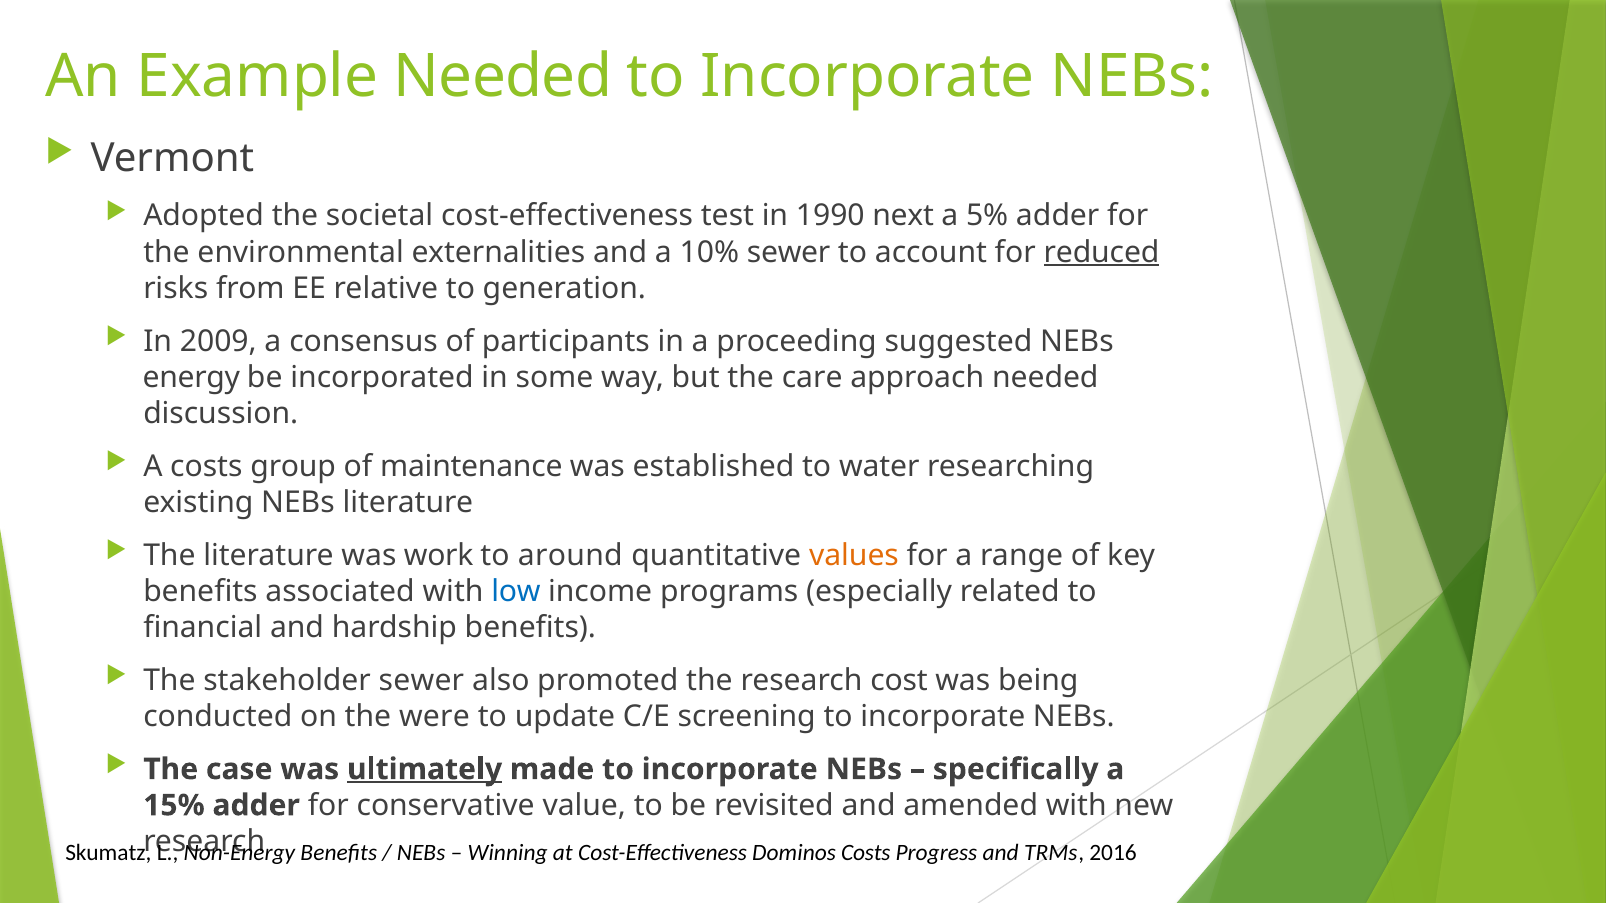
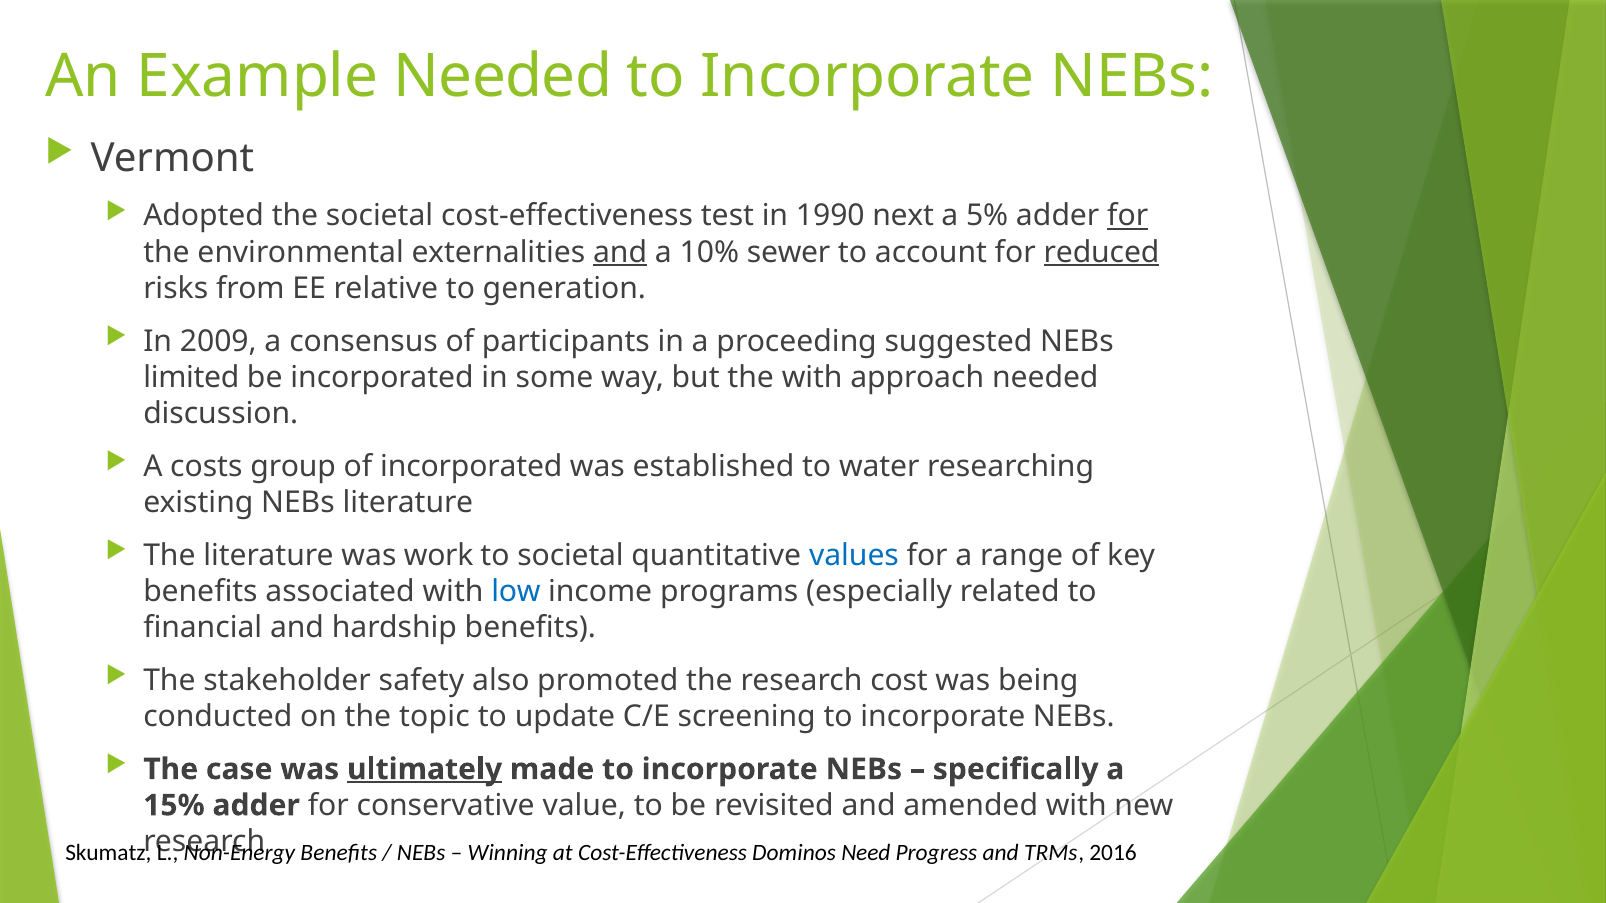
for at (1128, 216) underline: none -> present
and at (620, 252) underline: none -> present
energy: energy -> limited
the care: care -> with
of maintenance: maintenance -> incorporated
to around: around -> societal
values colour: orange -> blue
stakeholder sewer: sewer -> safety
were: were -> topic
Dominos Costs: Costs -> Need
